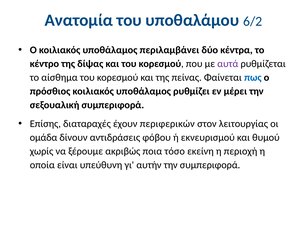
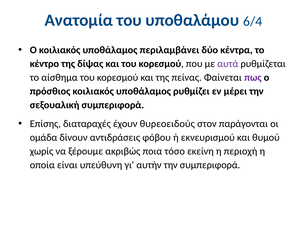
6/2: 6/2 -> 6/4
πως colour: blue -> purple
περιφερικών: περιφερικών -> θυρεοειδούς
λειτουργίας: λειτουργίας -> παράγονται
